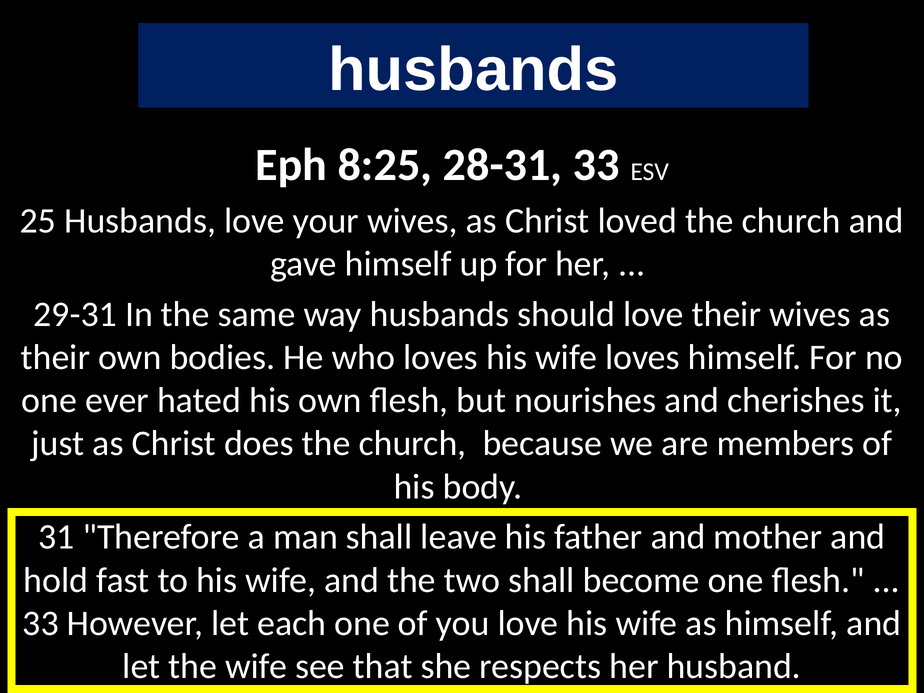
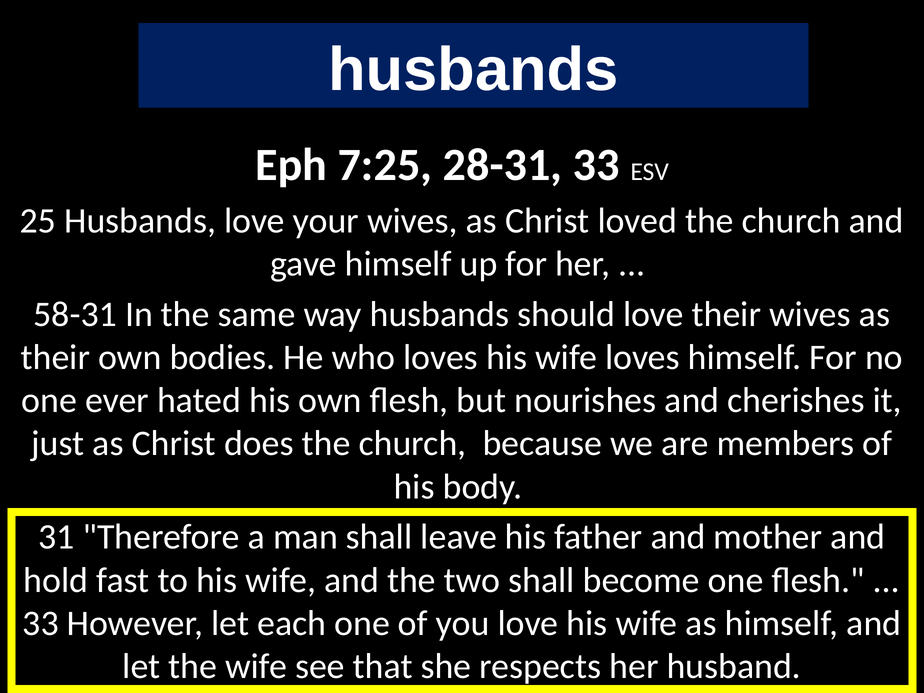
8:25: 8:25 -> 7:25
29-31: 29-31 -> 58-31
